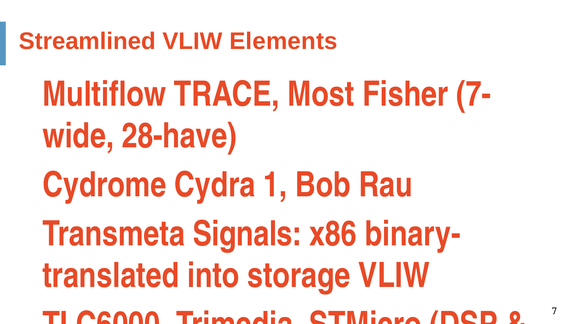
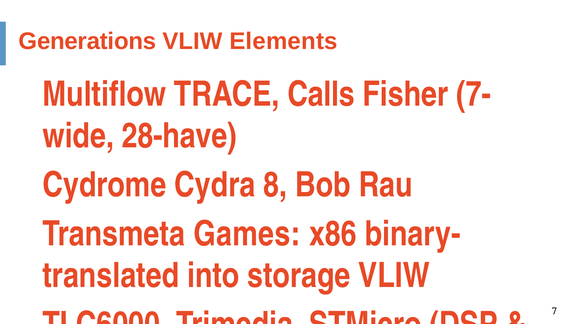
Streamlined: Streamlined -> Generations
TRACE Most: Most -> Calls
1: 1 -> 8
Signals: Signals -> Games
